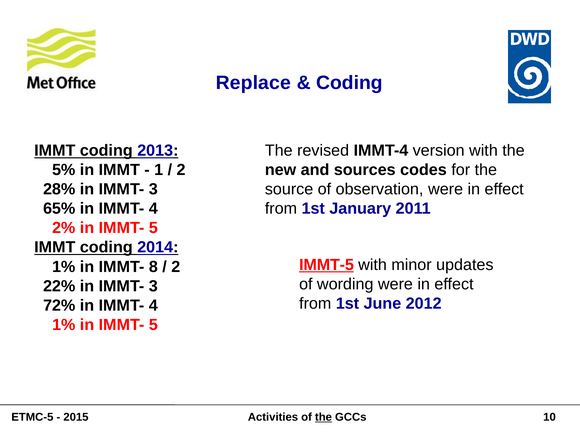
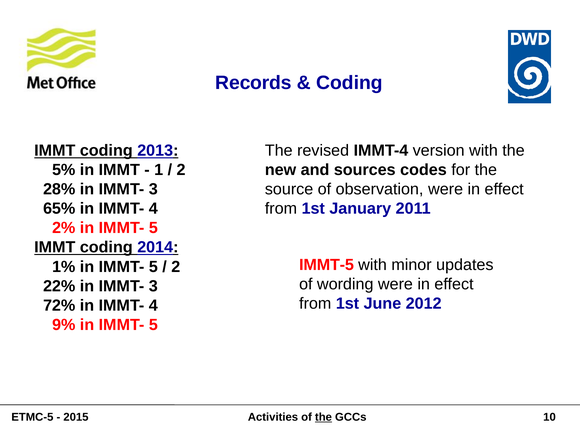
Replace: Replace -> Records
IMMT-5 underline: present -> none
1% in IMMT- 8: 8 -> 5
1% at (64, 325): 1% -> 9%
